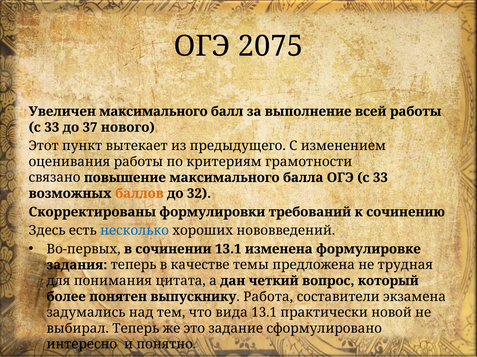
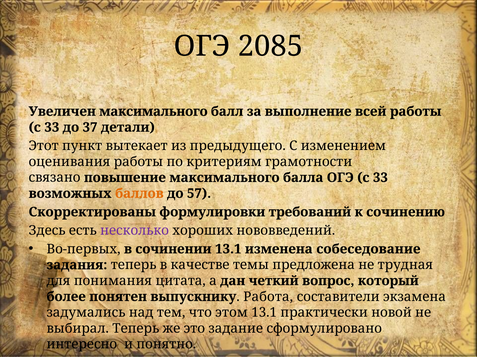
2075: 2075 -> 2085
нового: нового -> детали
32: 32 -> 57
несколько colour: blue -> purple
формулировке: формулировке -> собеседование
вида: вида -> этом
